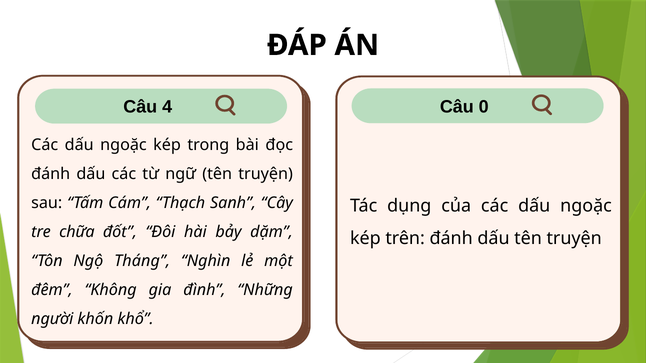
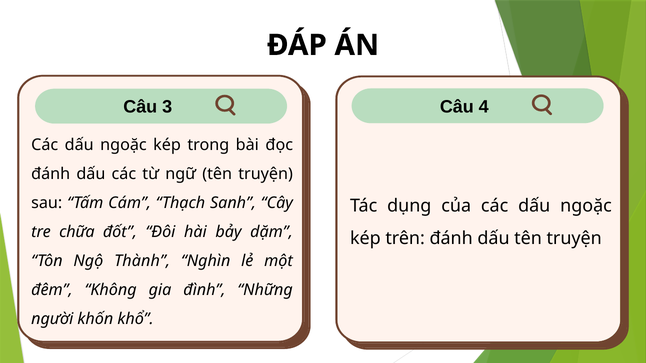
0: 0 -> 4
4: 4 -> 3
Tháng: Tháng -> Thành
